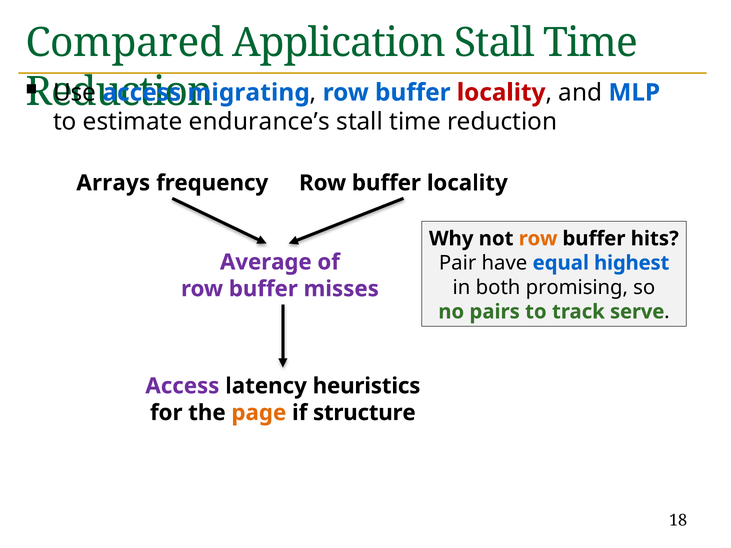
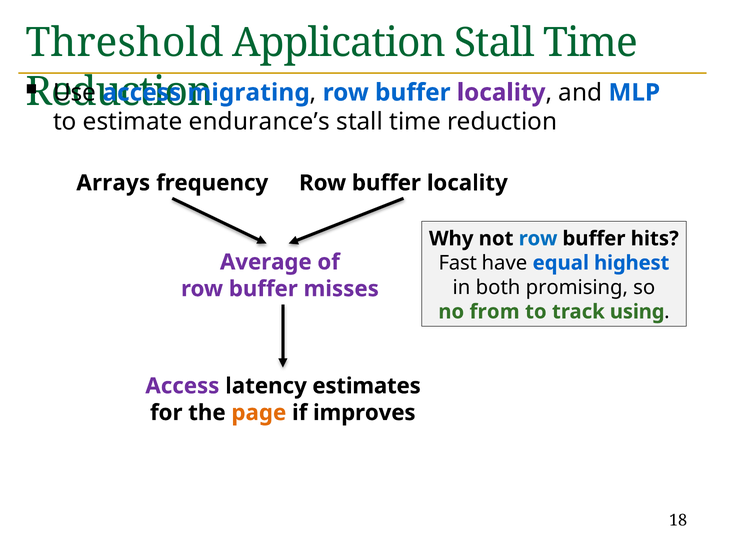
Compared: Compared -> Threshold
locality at (501, 93) colour: red -> purple
row at (538, 239) colour: orange -> blue
Pair: Pair -> Fast
pairs: pairs -> from
serve: serve -> using
heuristics: heuristics -> estimates
structure: structure -> improves
